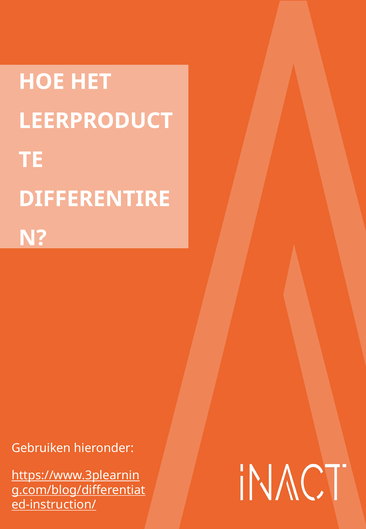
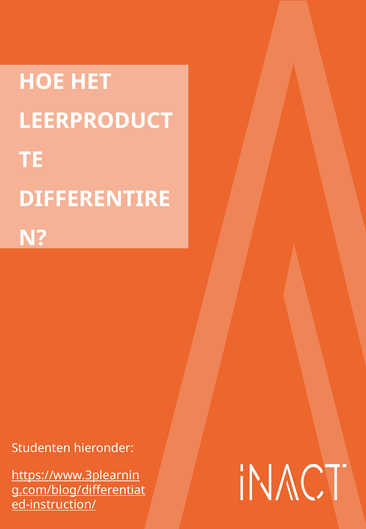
Gebruiken: Gebruiken -> Studenten
